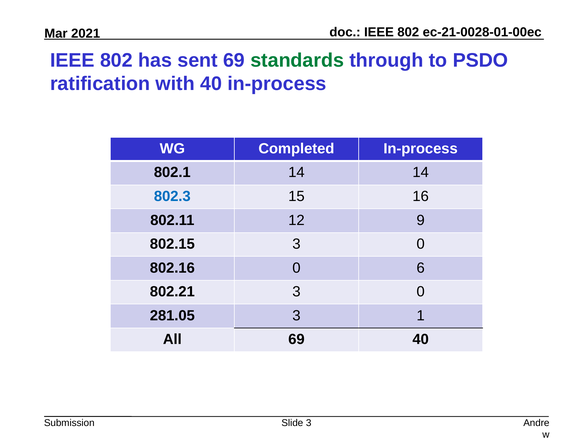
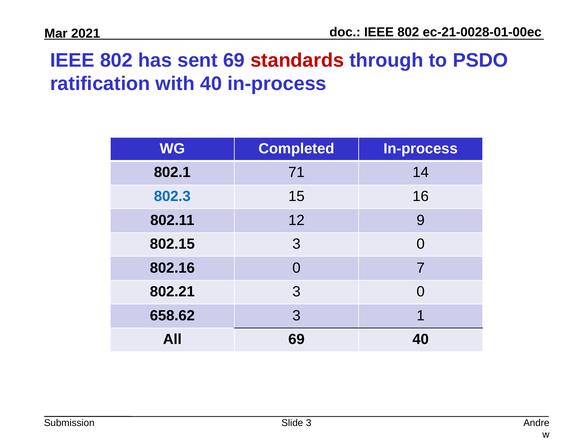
standards colour: green -> red
802.1 14: 14 -> 71
6: 6 -> 7
281.05: 281.05 -> 658.62
